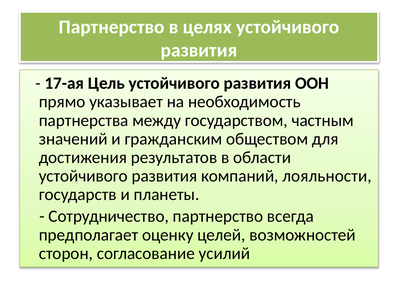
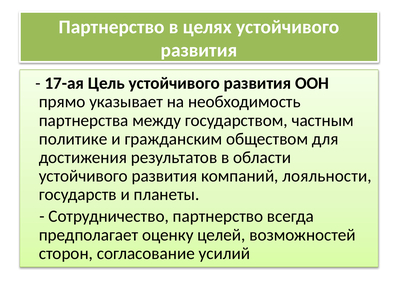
значений: значений -> политике
